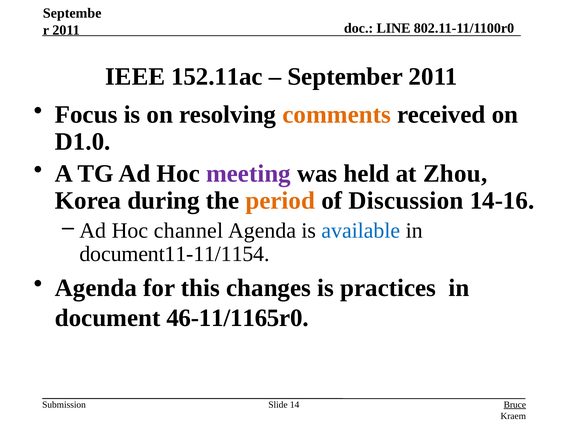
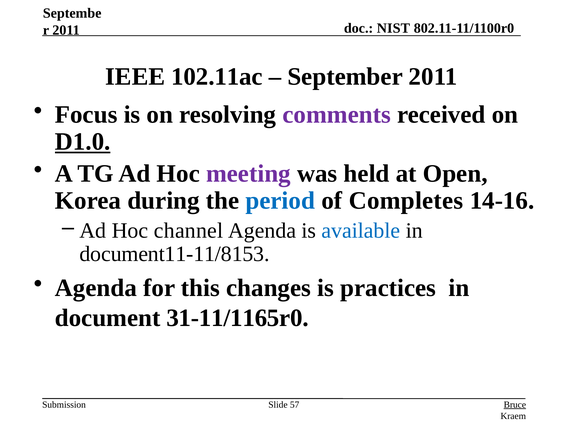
LINE: LINE -> NIST
152.11ac: 152.11ac -> 102.11ac
comments colour: orange -> purple
D1.0 underline: none -> present
Zhou: Zhou -> Open
period colour: orange -> blue
Discussion: Discussion -> Completes
document11-11/1154: document11-11/1154 -> document11-11/8153
46-11/1165r0: 46-11/1165r0 -> 31-11/1165r0
14: 14 -> 57
